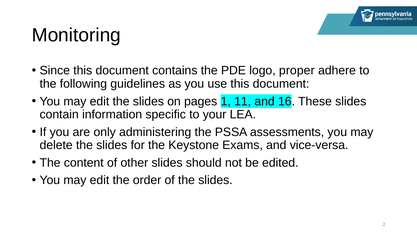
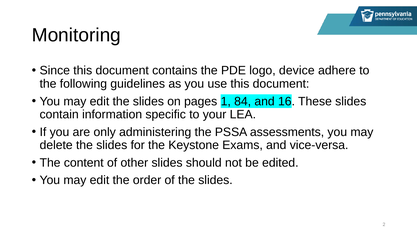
proper: proper -> device
11: 11 -> 84
